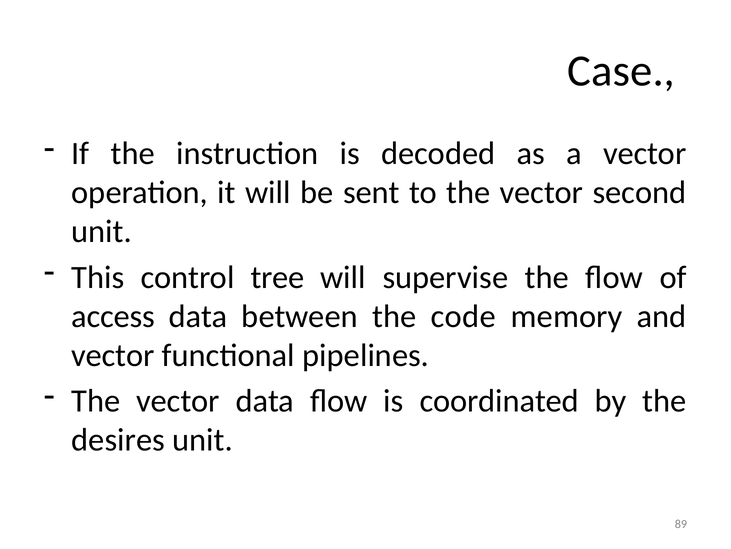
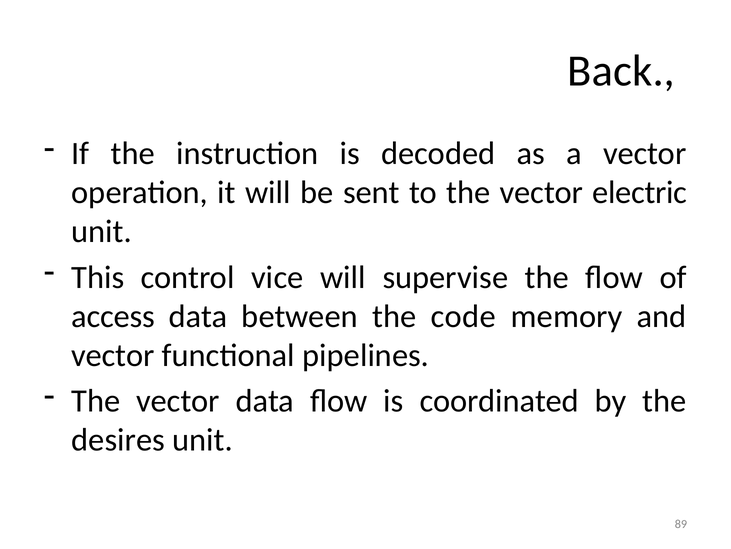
Case: Case -> Back
second: second -> electric
tree: tree -> vice
